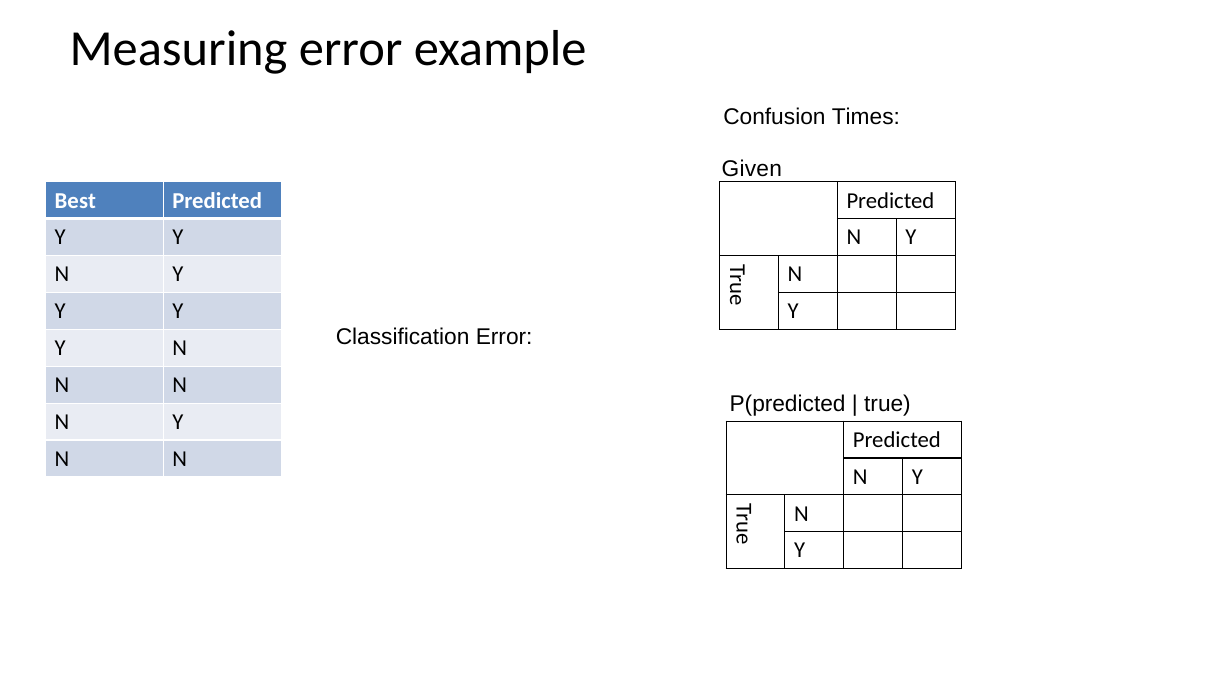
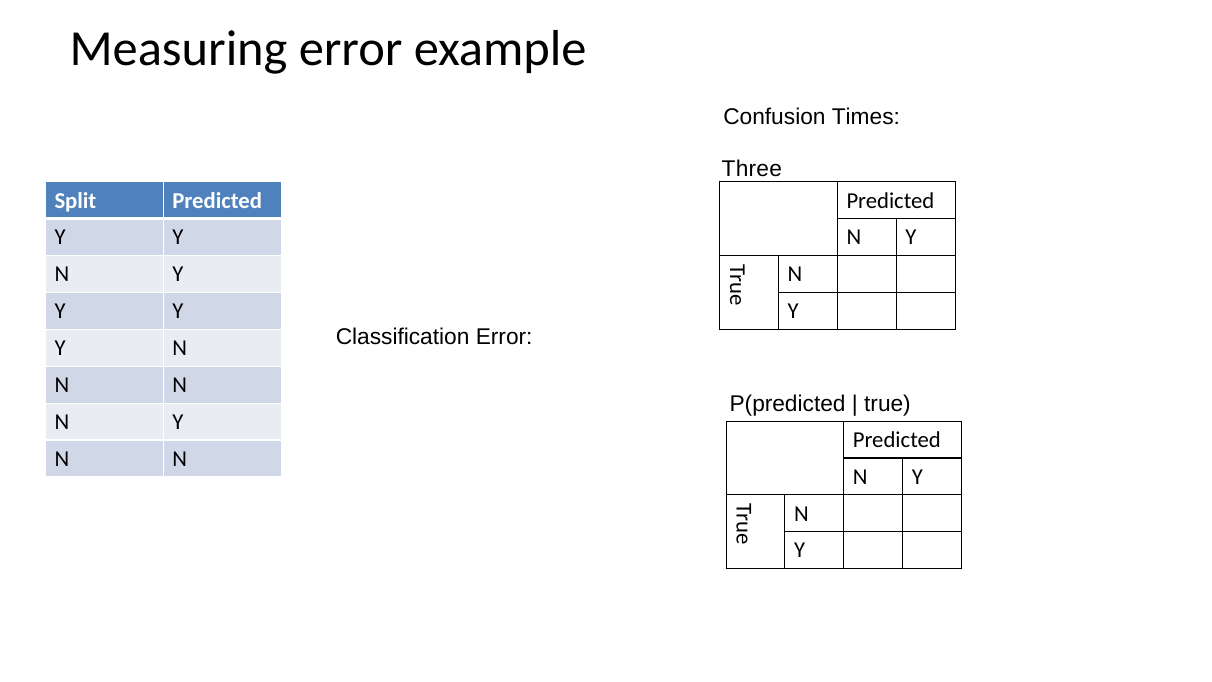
Given: Given -> Three
Best: Best -> Split
